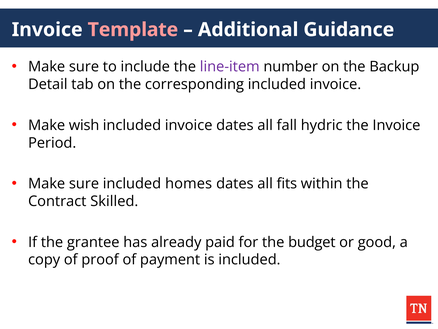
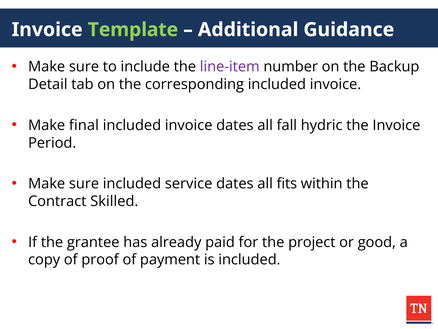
Template colour: pink -> light green
wish: wish -> final
homes: homes -> service
budget: budget -> project
